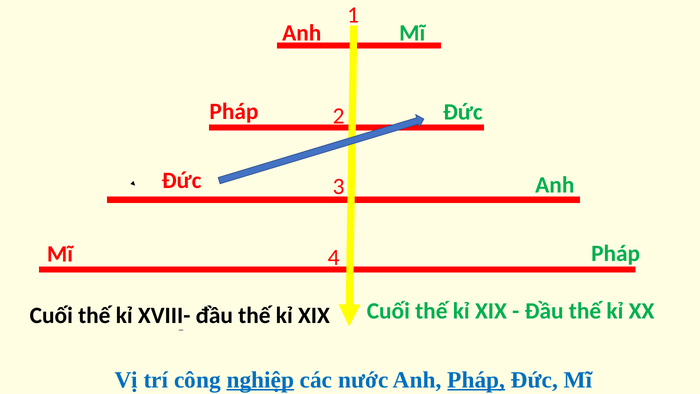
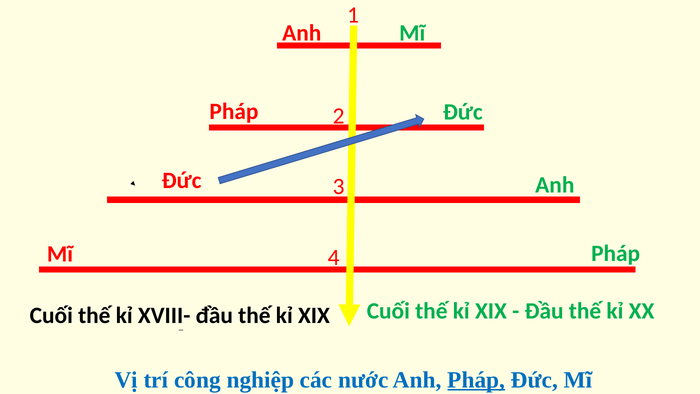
nghiệp underline: present -> none
